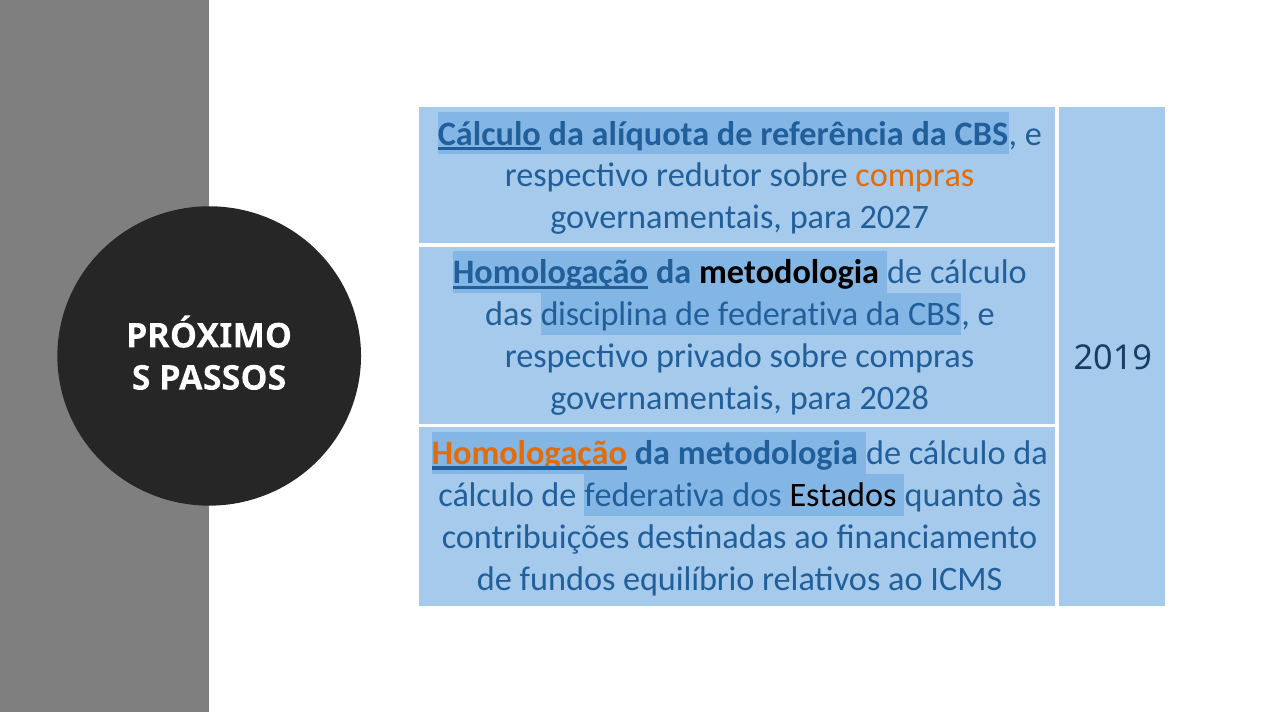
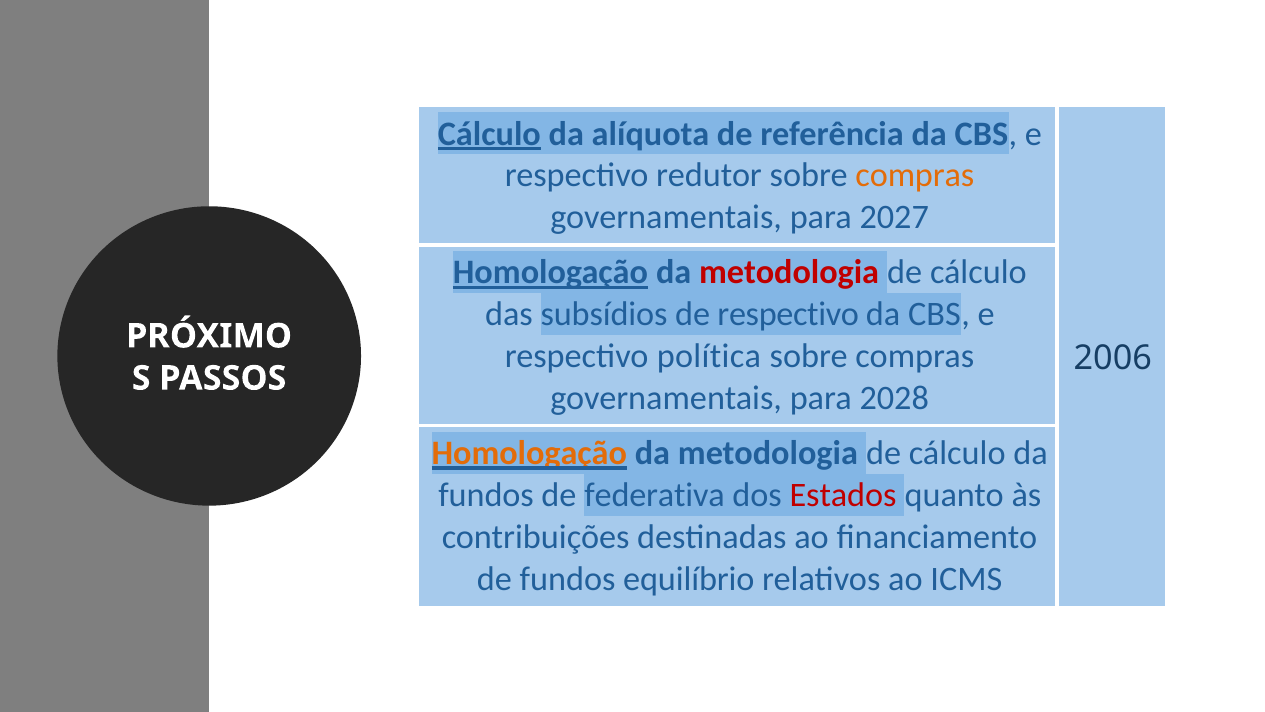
metodologia at (789, 272) colour: black -> red
disciplina: disciplina -> subsídios
federativa at (788, 314): federativa -> respectivo
privado: privado -> política
2019: 2019 -> 2006
cálculo at (486, 495): cálculo -> fundos
Estados colour: black -> red
